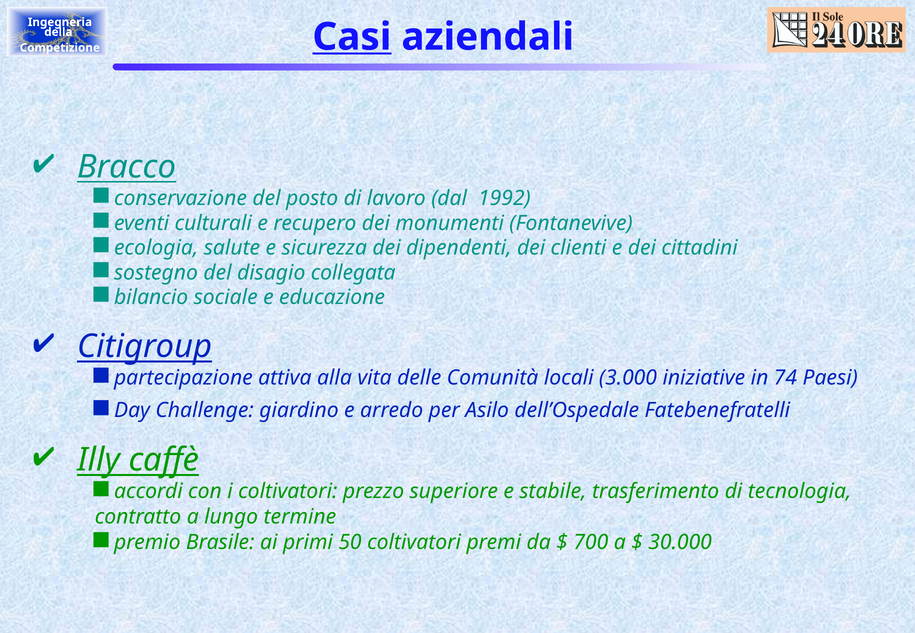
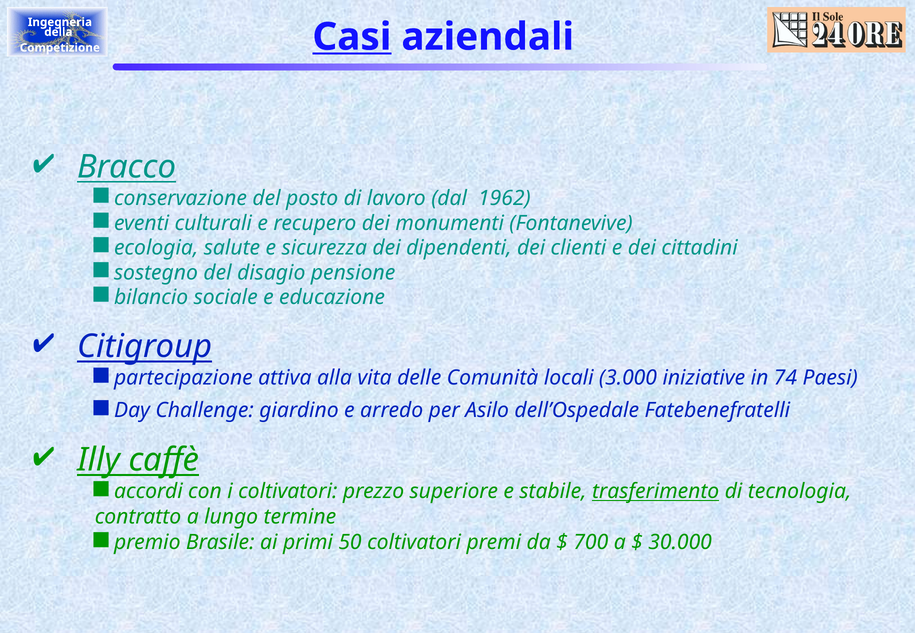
1992: 1992 -> 1962
collegata: collegata -> pensione
trasferimento underline: none -> present
